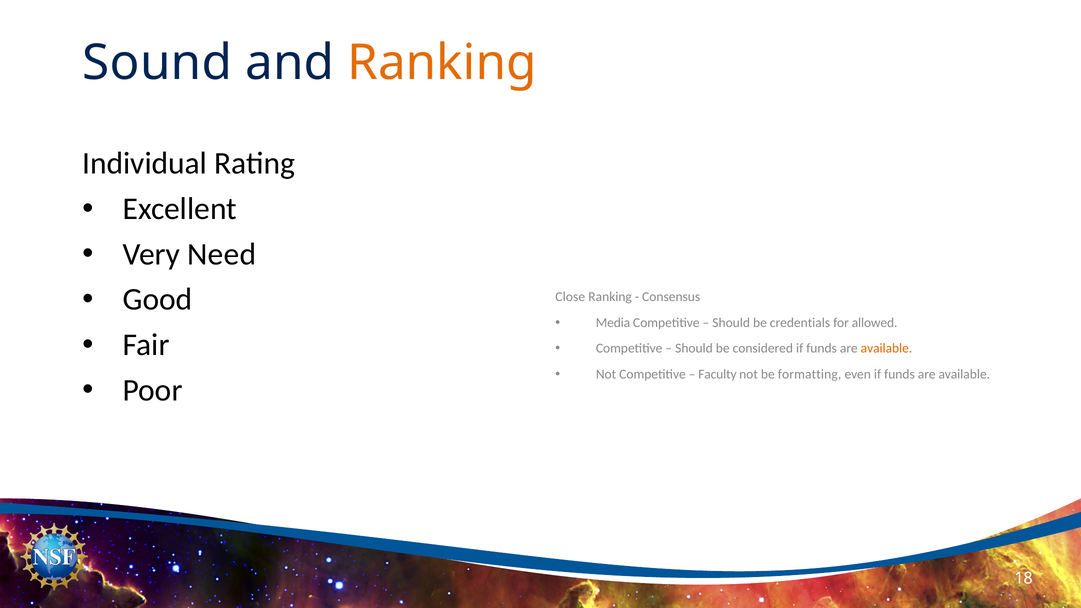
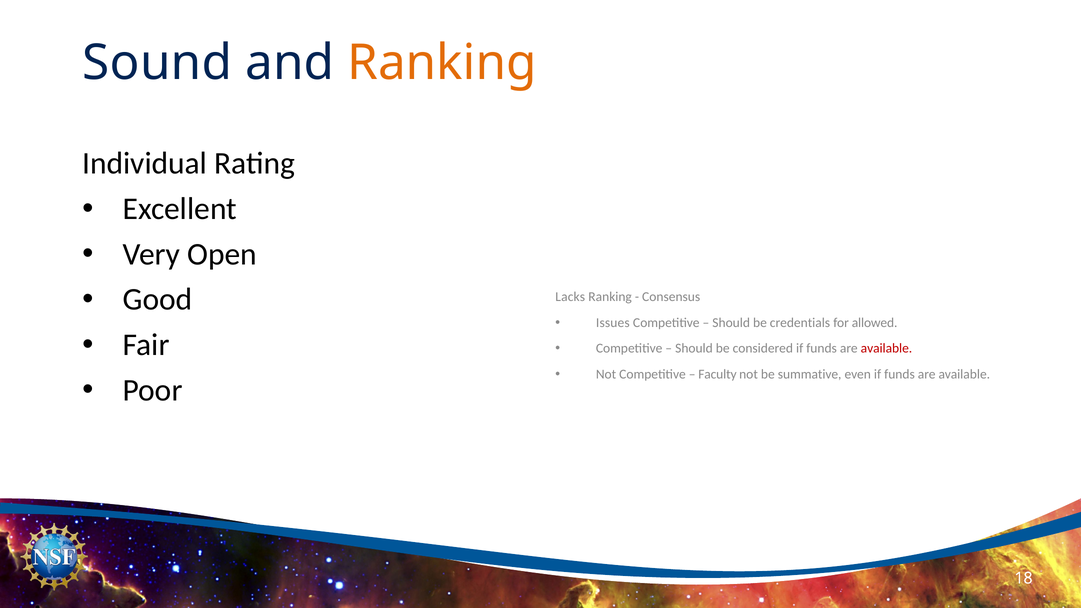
Need: Need -> Open
Close: Close -> Lacks
Media: Media -> Issues
available at (886, 348) colour: orange -> red
formatting: formatting -> summative
